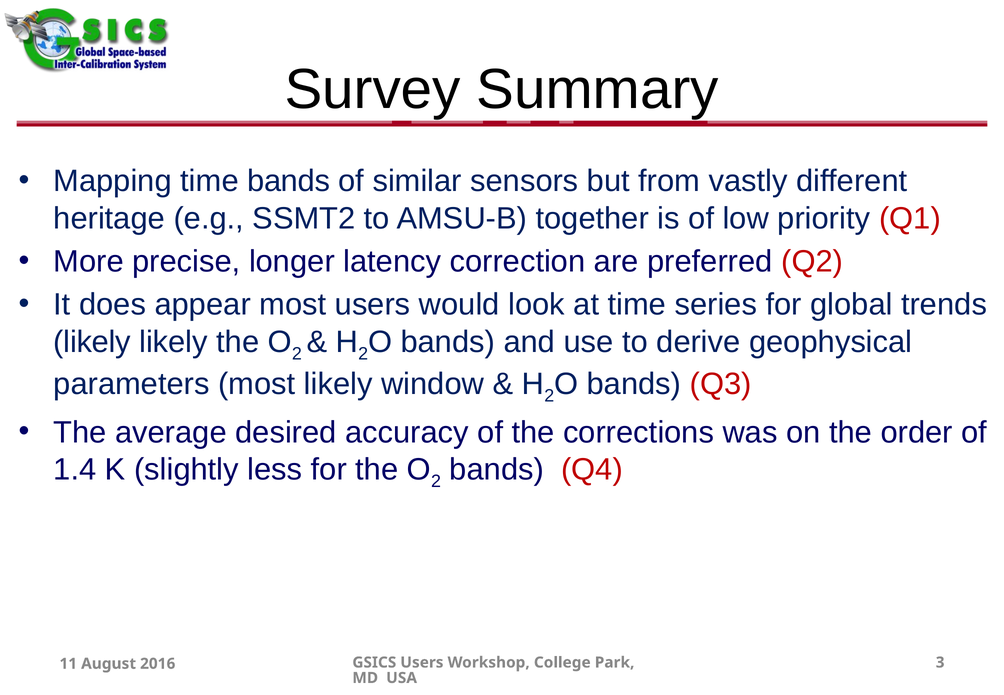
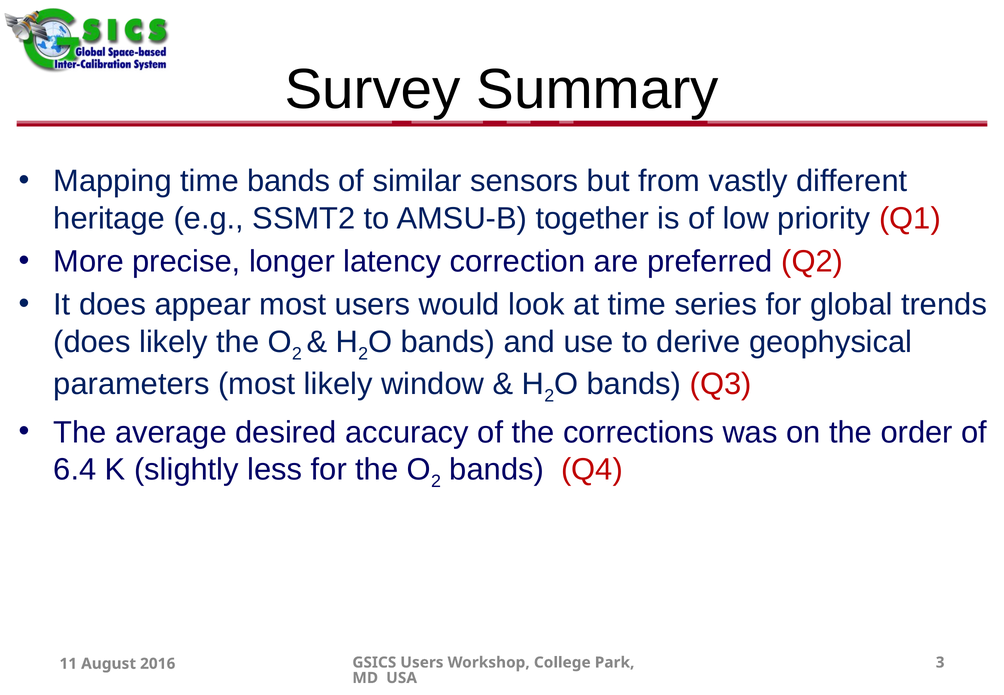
likely at (92, 342): likely -> does
1.4: 1.4 -> 6.4
